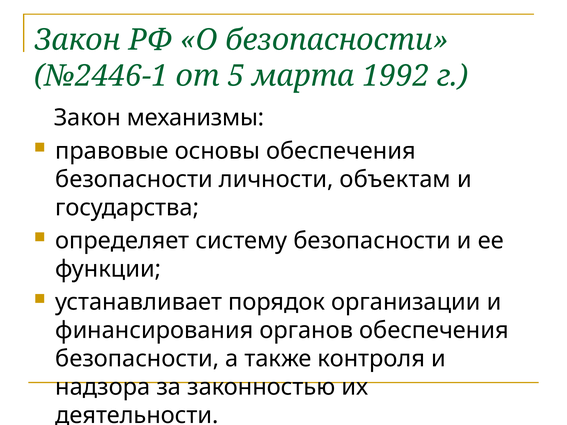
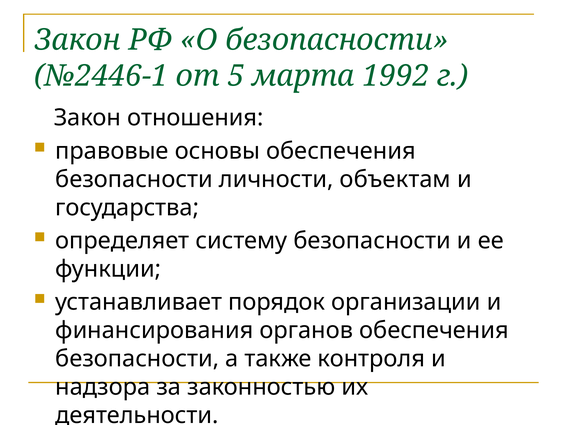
механизмы: механизмы -> отношения
